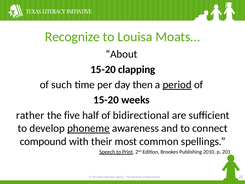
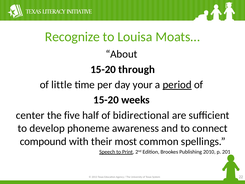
clapping: clapping -> through
such: such -> little
then: then -> your
rather: rather -> center
phoneme underline: present -> none
